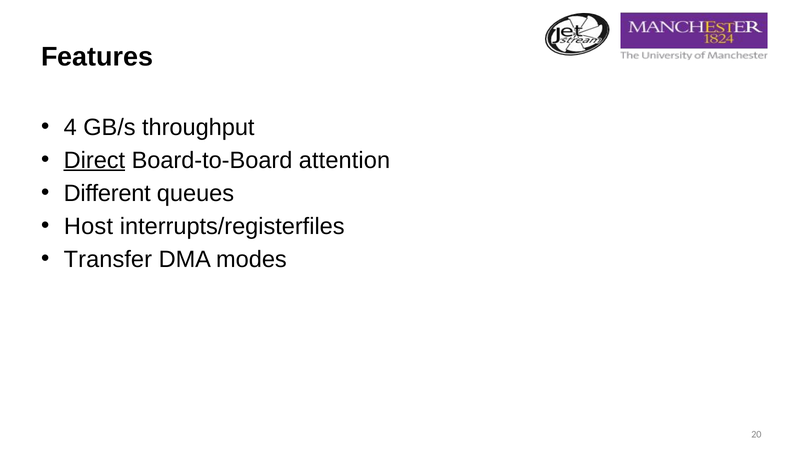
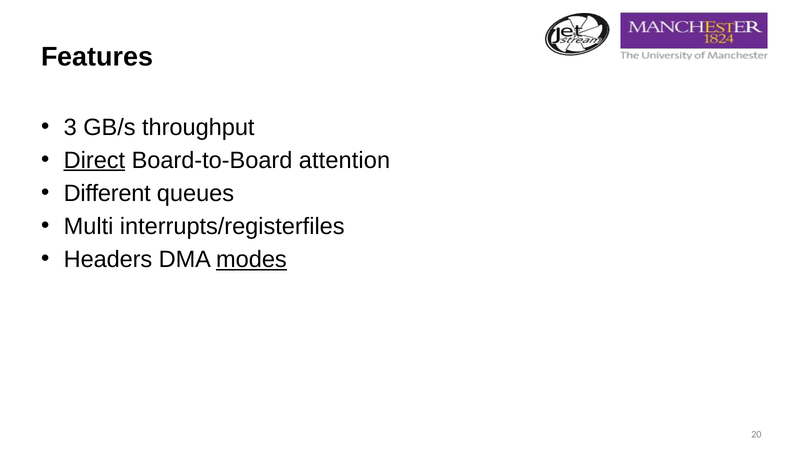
4: 4 -> 3
Host: Host -> Multi
Transfer: Transfer -> Headers
modes underline: none -> present
